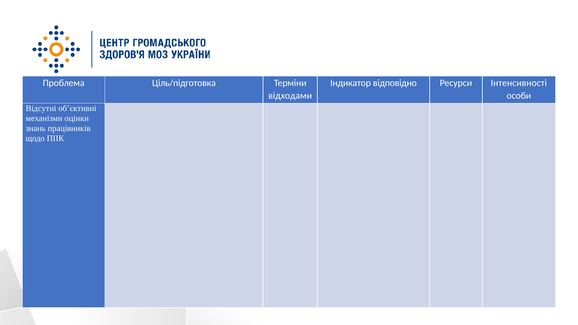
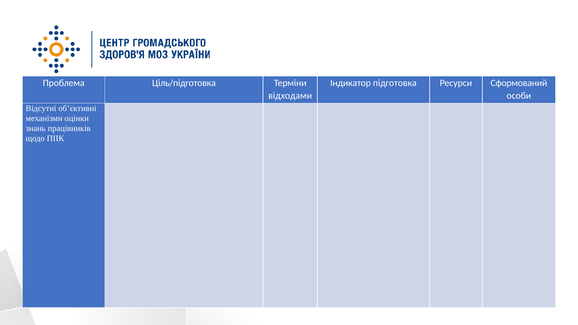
відповідно: відповідно -> підготовка
Інтенсивності: Інтенсивності -> Сформований
